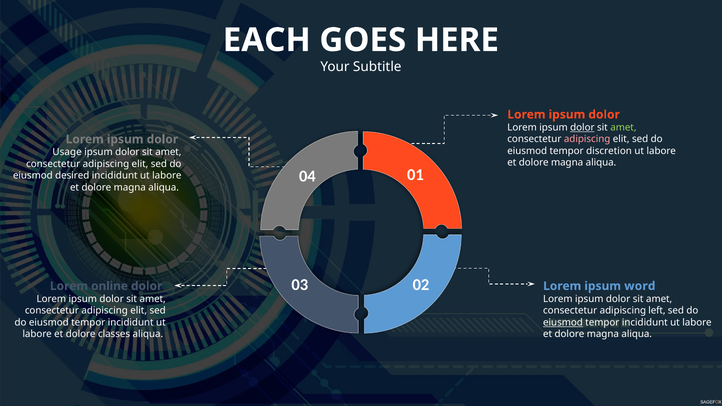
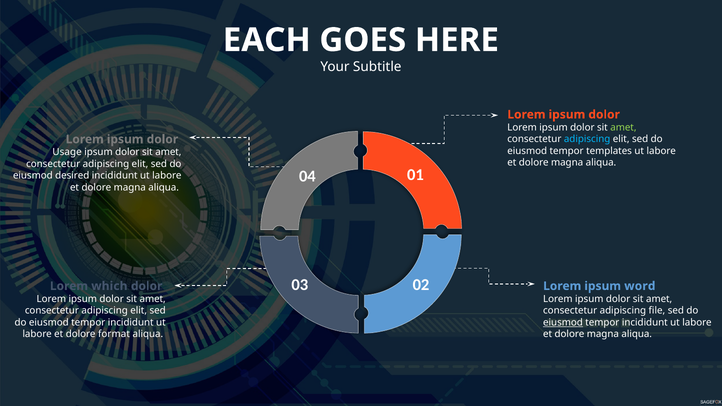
dolor at (582, 127) underline: present -> none
adipiscing at (587, 139) colour: pink -> light blue
discretion: discretion -> templates
online: online -> which
left: left -> file
classes: classes -> format
